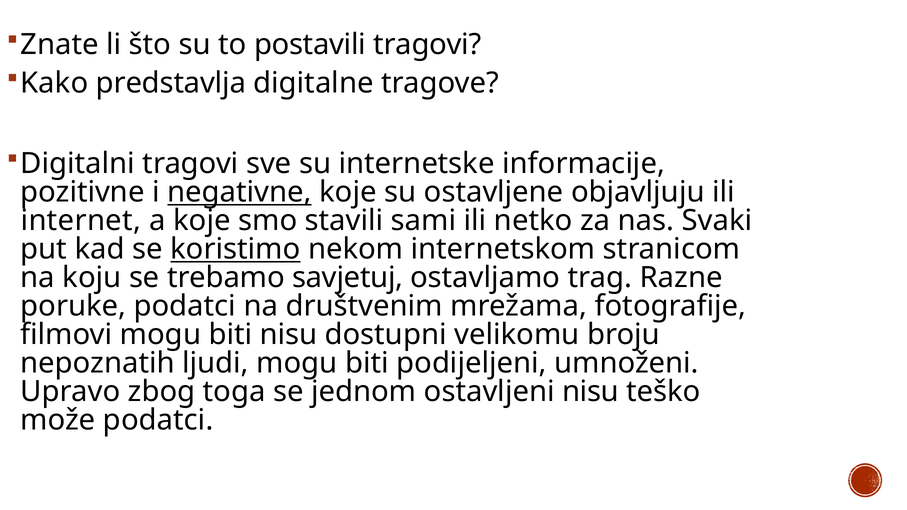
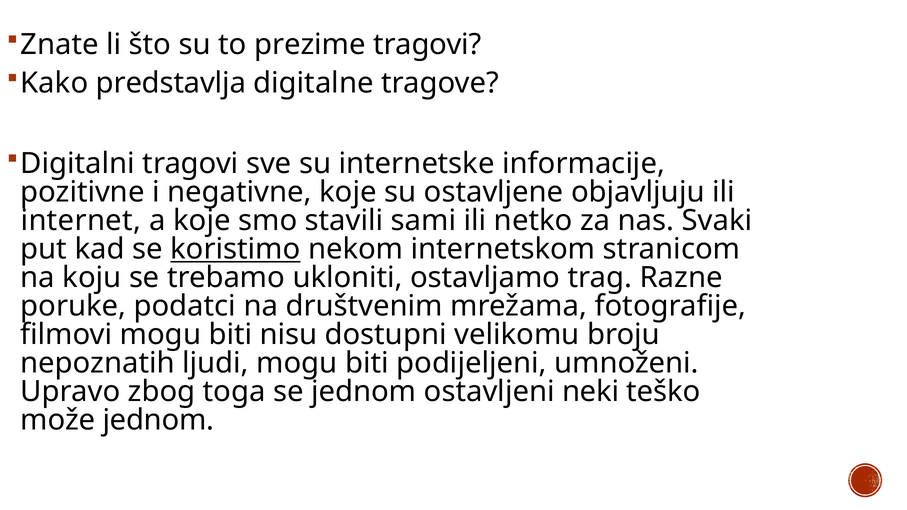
postavili: postavili -> prezime
negativne underline: present -> none
savjetuj: savjetuj -> ukloniti
ostavljeni nisu: nisu -> neki
može podatci: podatci -> jednom
